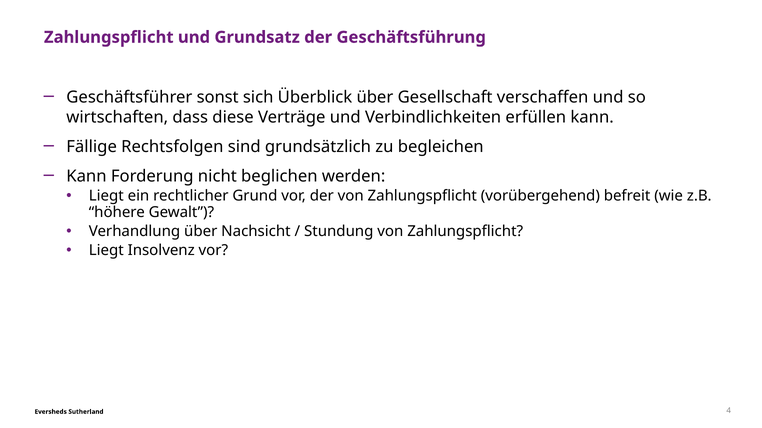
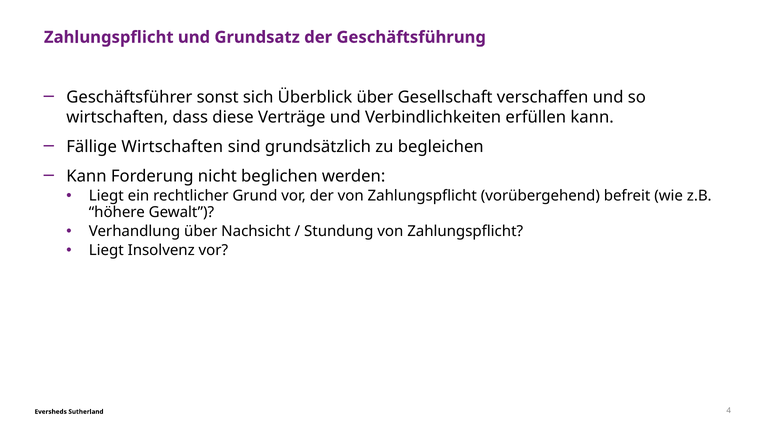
Fällige Rechtsfolgen: Rechtsfolgen -> Wirtschaften
